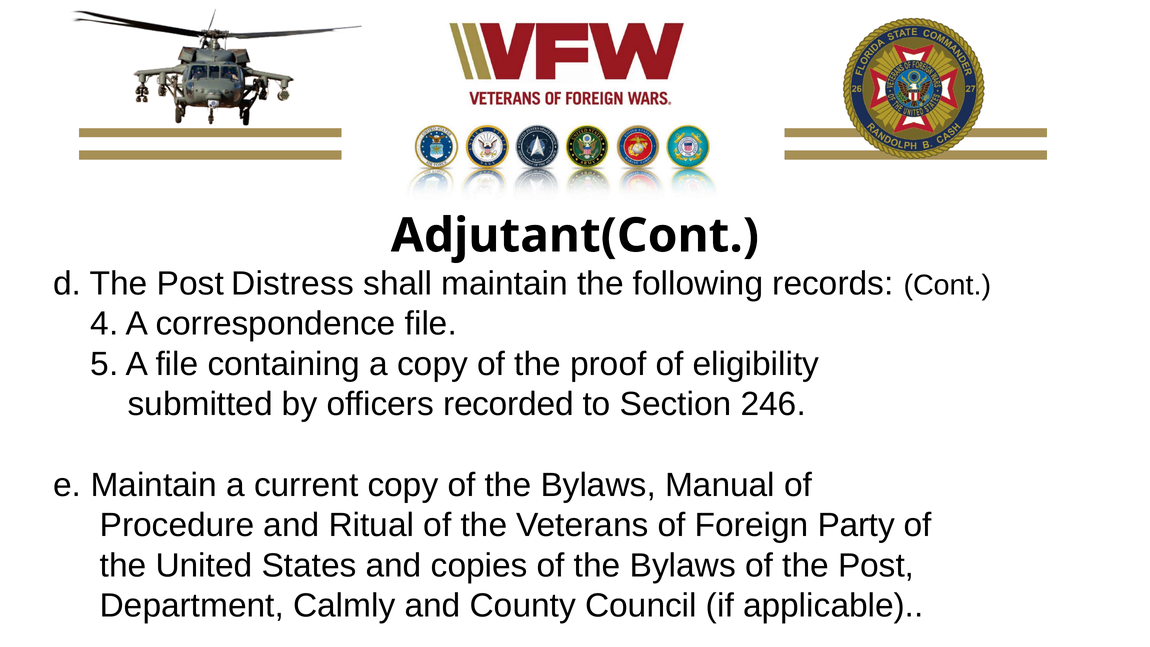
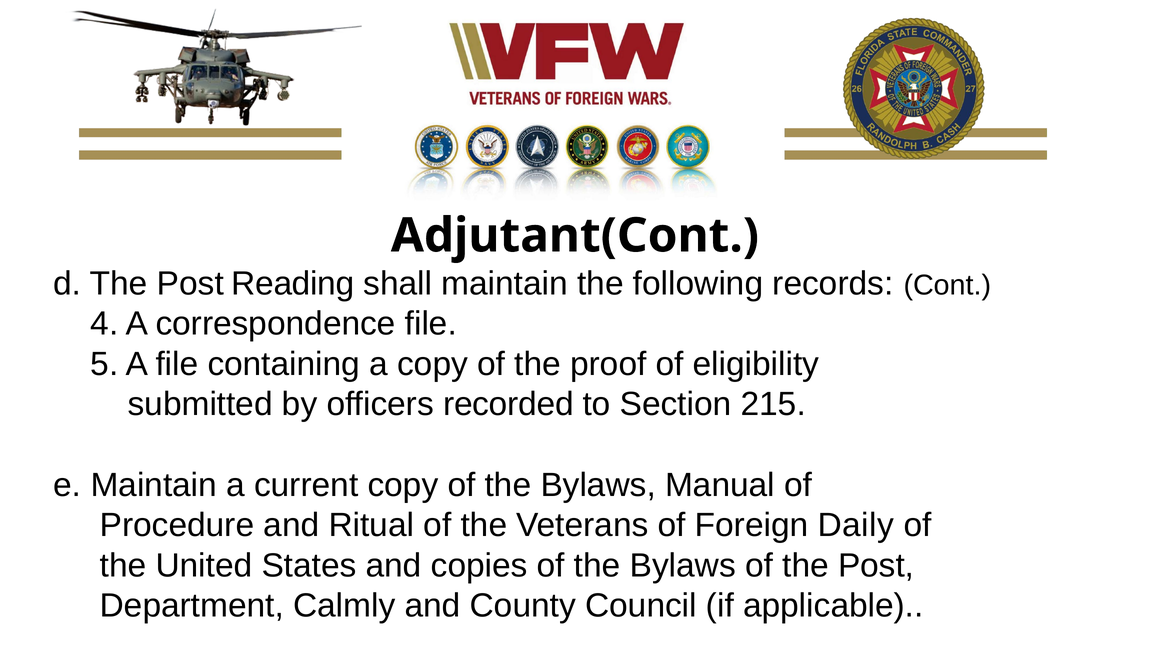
Distress: Distress -> Reading
246: 246 -> 215
Party: Party -> Daily
